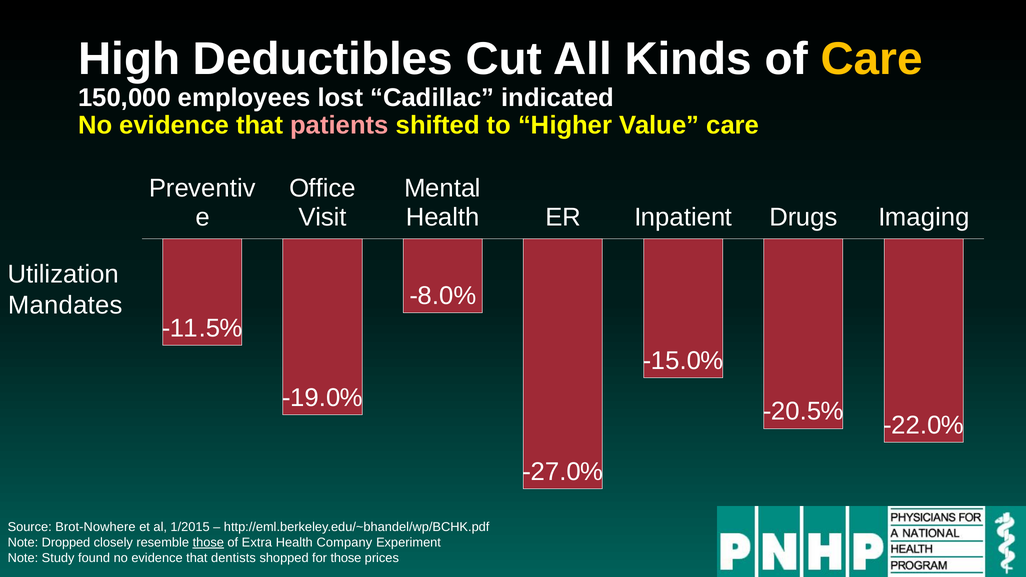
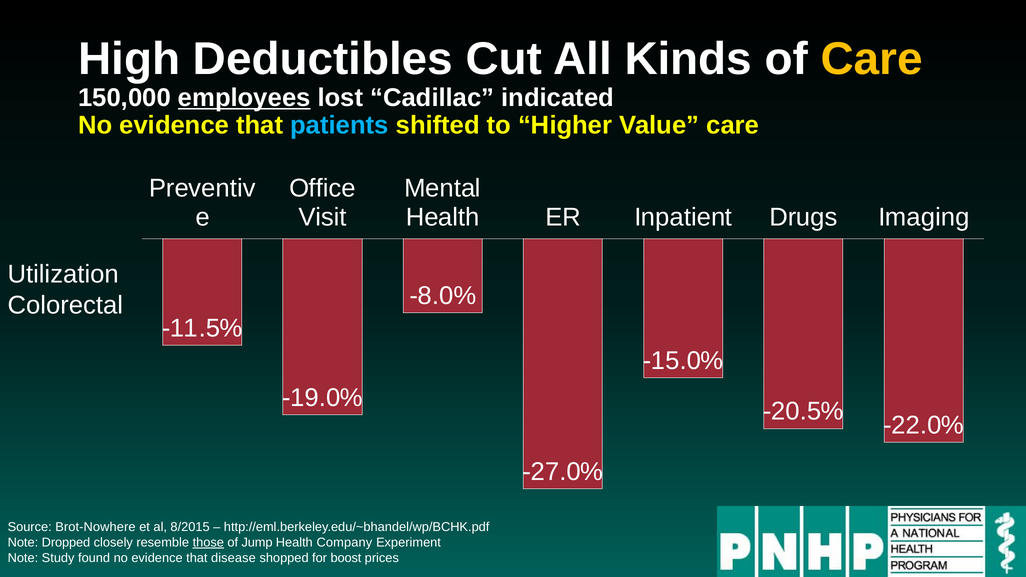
employees underline: none -> present
patients colour: pink -> light blue
Mandates: Mandates -> Colorectal
1/2015: 1/2015 -> 8/2015
Extra: Extra -> Jump
dentists: dentists -> disease
for those: those -> boost
